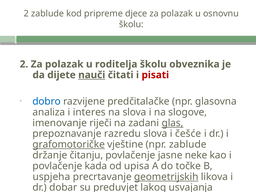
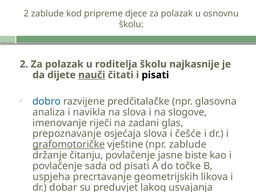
obveznika: obveznika -> najkasnije
pisati at (155, 75) colour: red -> black
interes: interes -> navikla
glas underline: present -> none
razredu: razredu -> osjećaja
neke: neke -> biste
kada: kada -> sada
od upisa: upisa -> pisati
geometrijskih underline: present -> none
